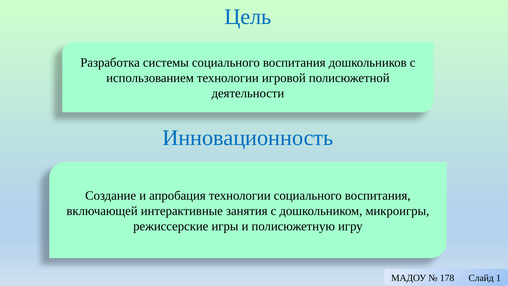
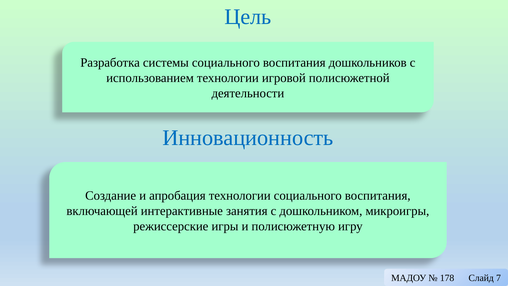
1: 1 -> 7
